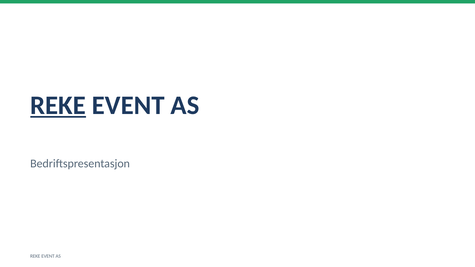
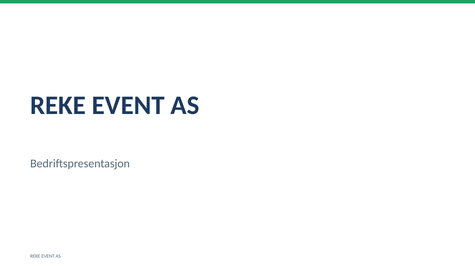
REKE at (58, 105) underline: present -> none
